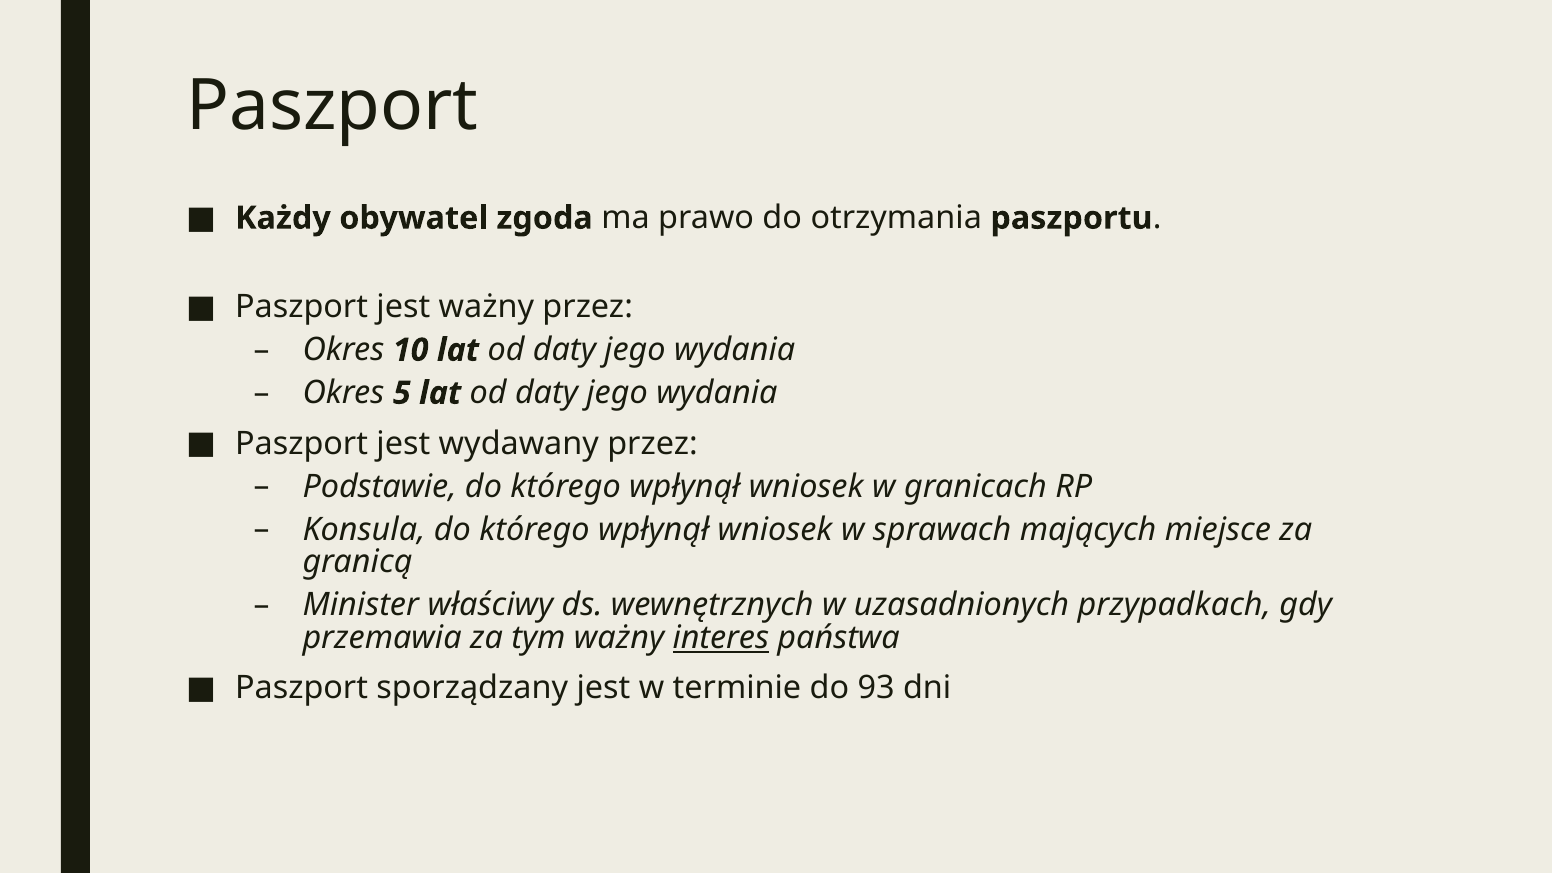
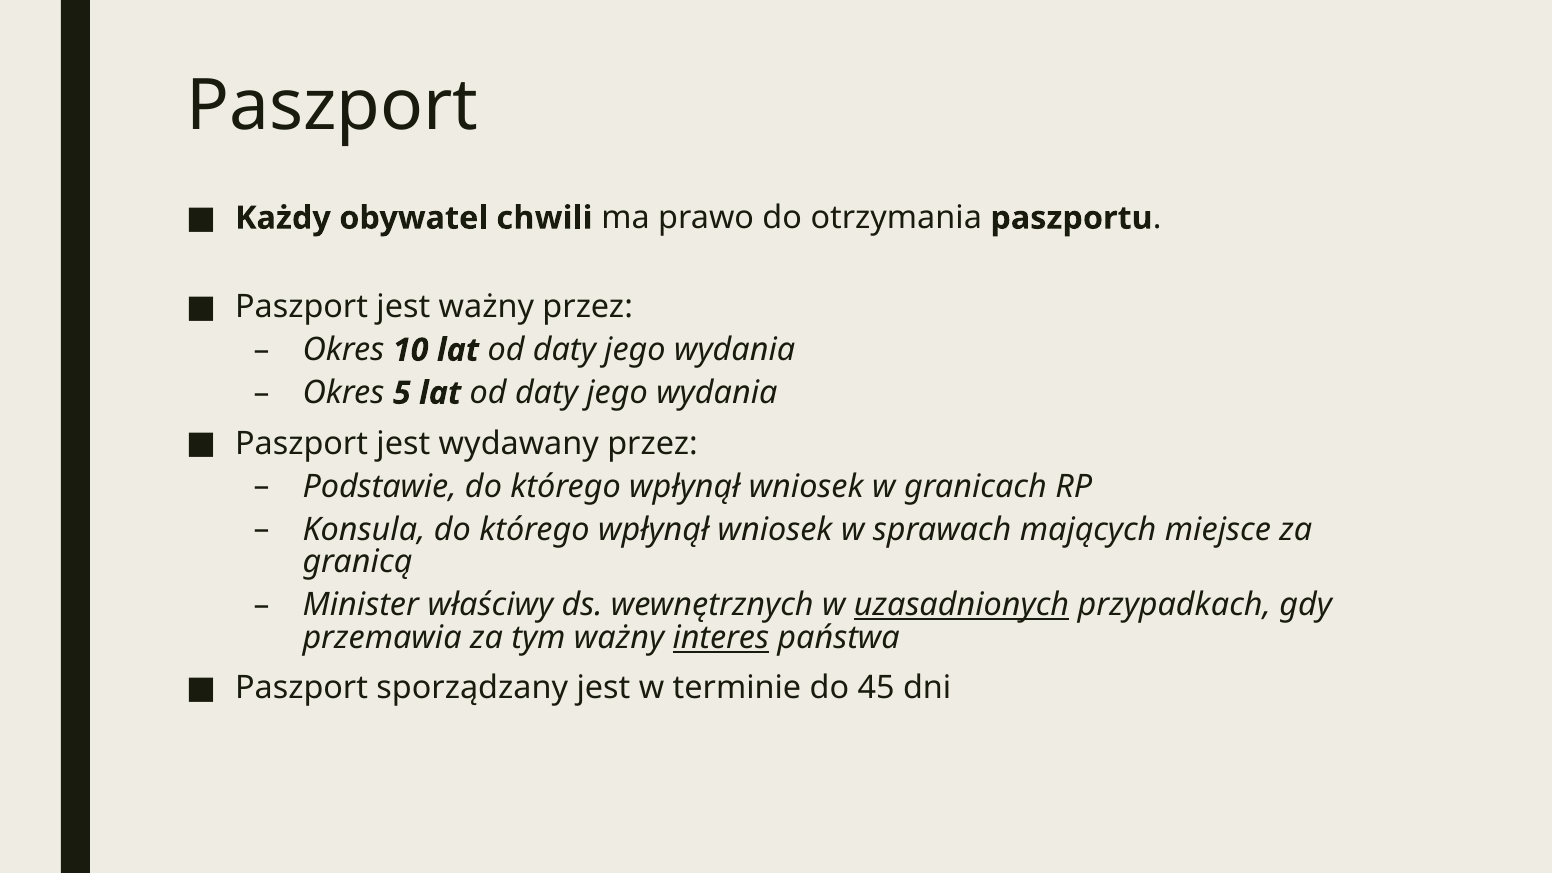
zgoda: zgoda -> chwili
uzasadnionych underline: none -> present
93: 93 -> 45
